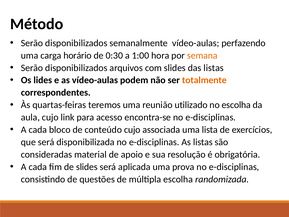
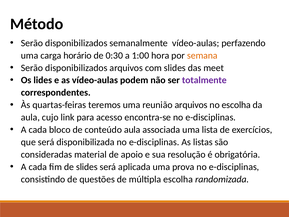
das listas: listas -> meet
totalmente colour: orange -> purple
reunião utilizado: utilizado -> arquivos
conteúdo cujo: cujo -> aula
